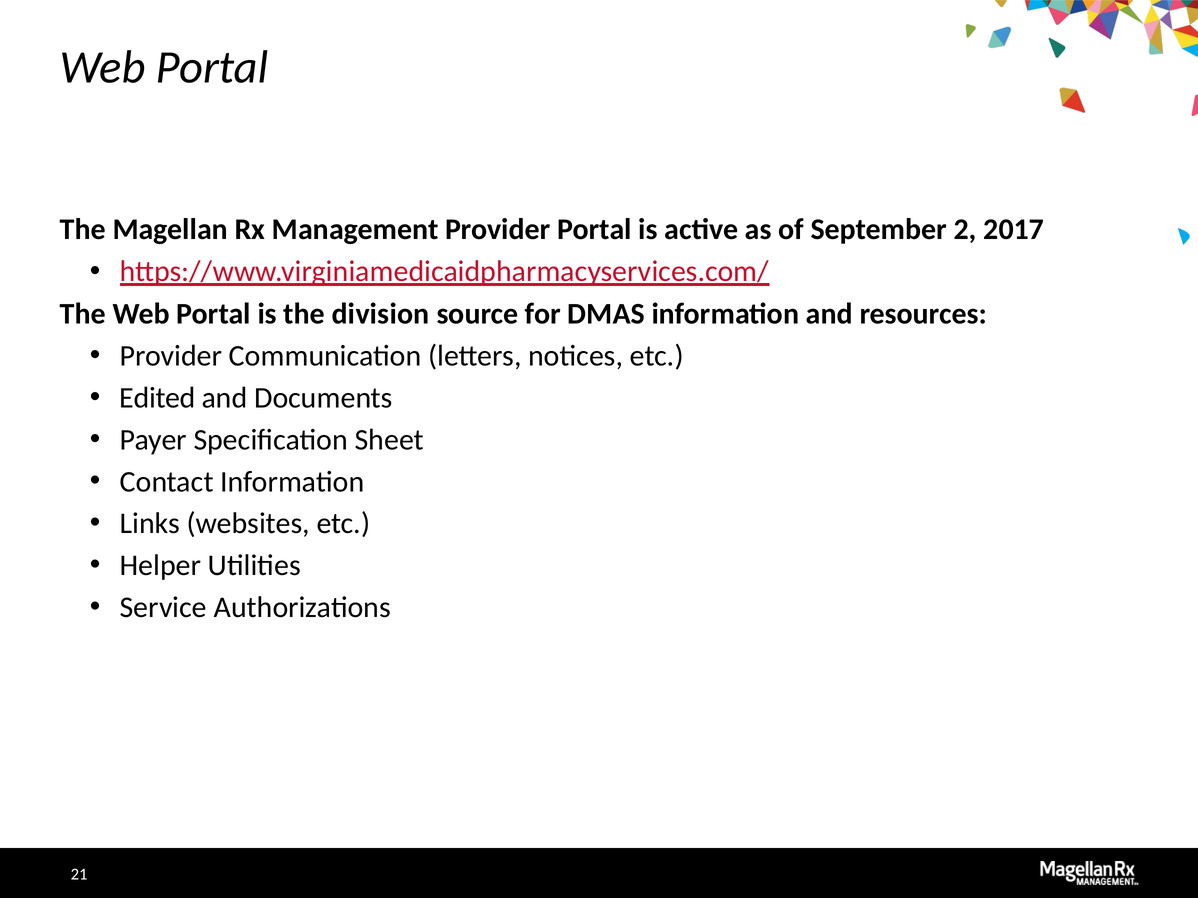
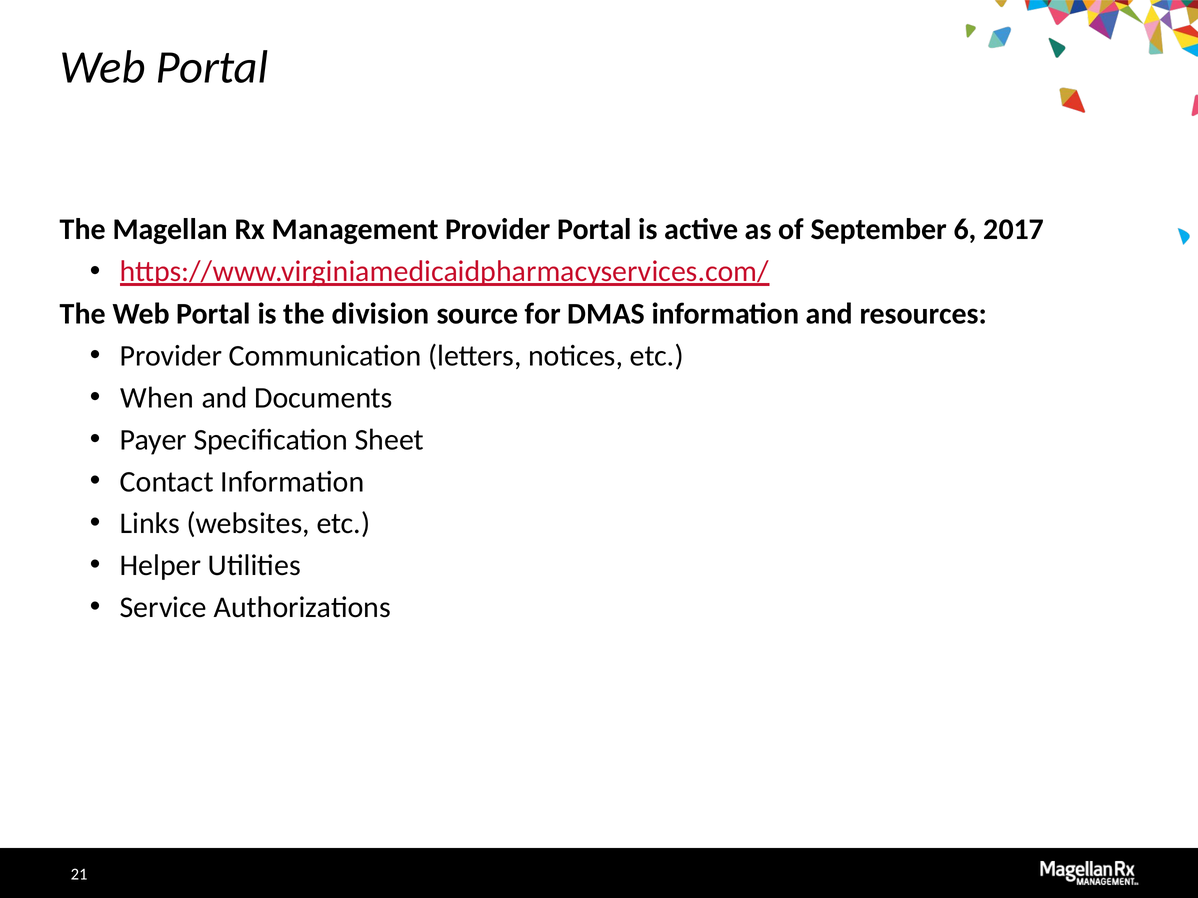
2: 2 -> 6
Edited: Edited -> When
